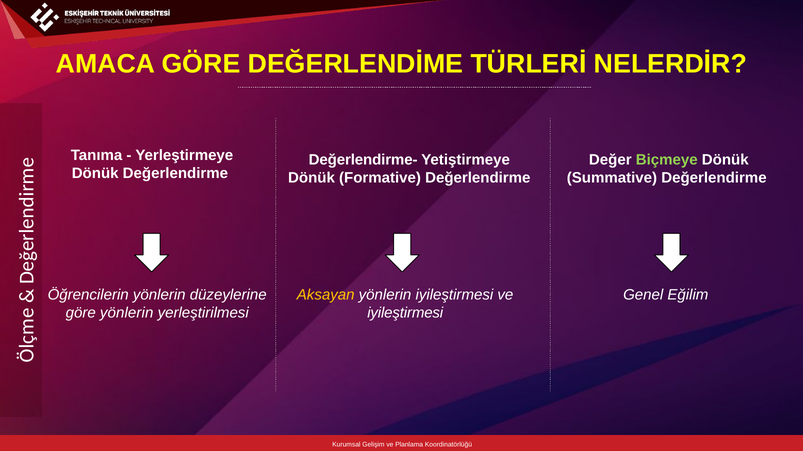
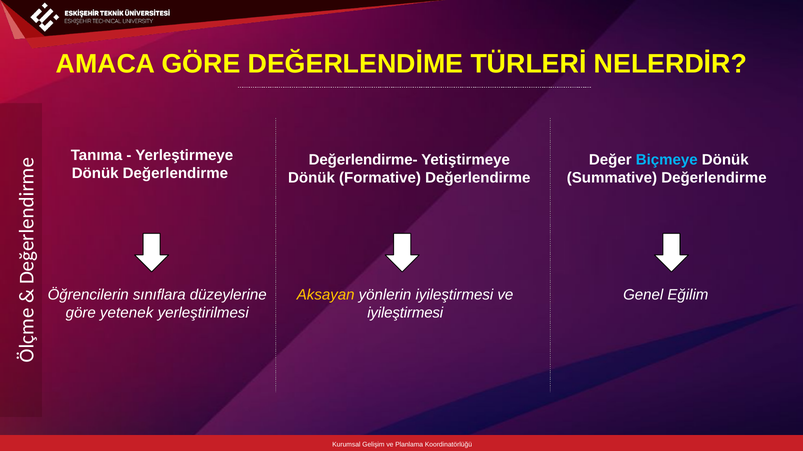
Biçmeye colour: light green -> light blue
Öğrencilerin yönlerin: yönlerin -> sınıflara
göre yönlerin: yönlerin -> yetenek
